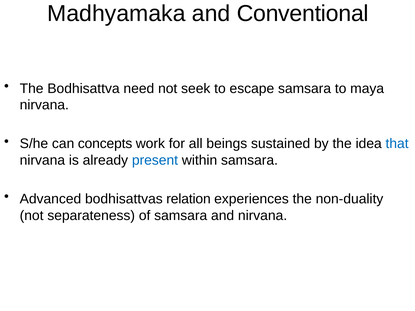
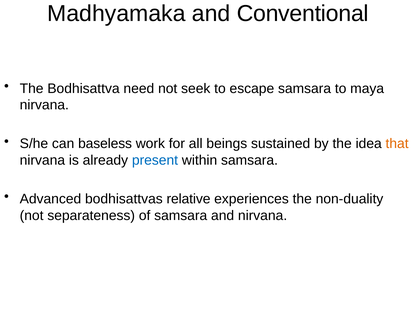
concepts: concepts -> baseless
that colour: blue -> orange
relation: relation -> relative
